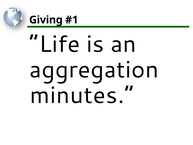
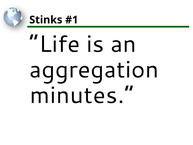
Giving: Giving -> Stinks
